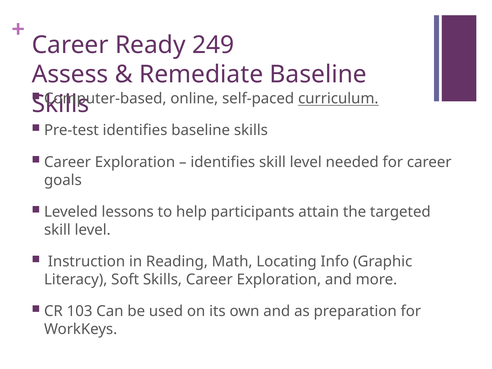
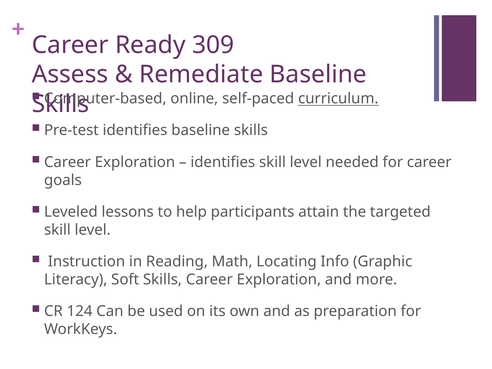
249: 249 -> 309
103: 103 -> 124
